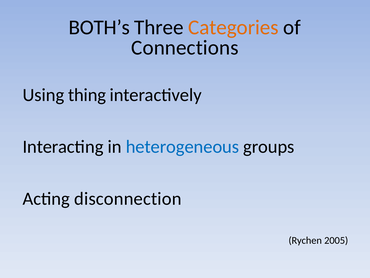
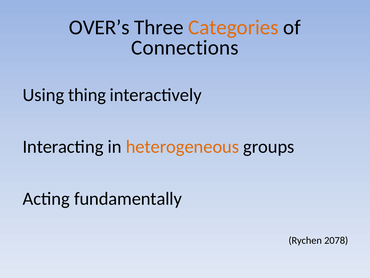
BOTH’s: BOTH’s -> OVER’s
heterogeneous colour: blue -> orange
disconnection: disconnection -> fundamentally
2005: 2005 -> 2078
